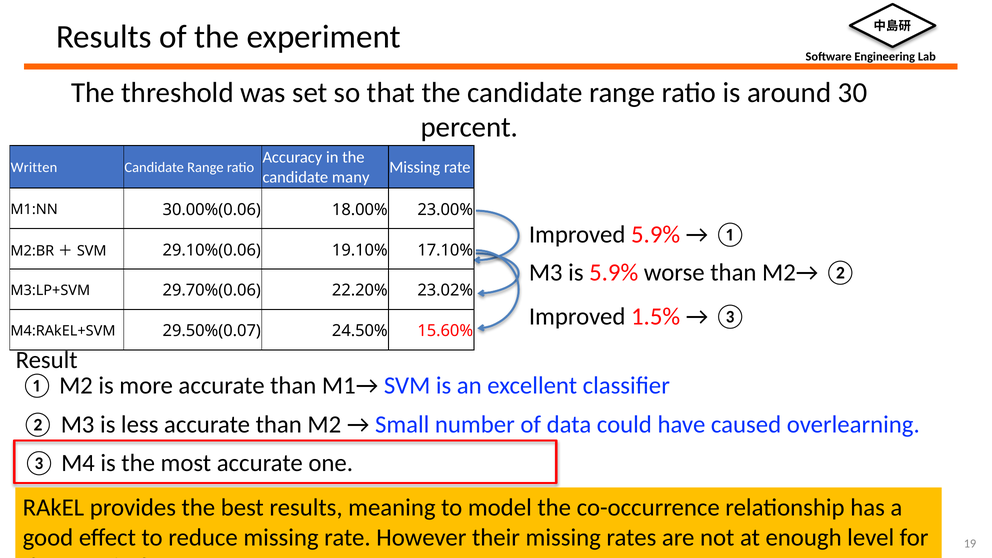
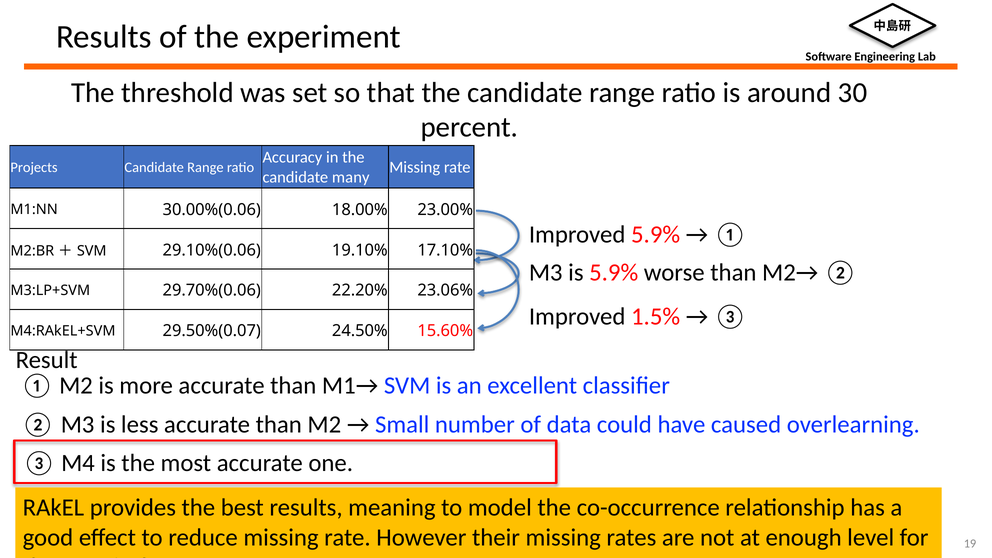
Written: Written -> Projects
23.02%: 23.02% -> 23.06%
